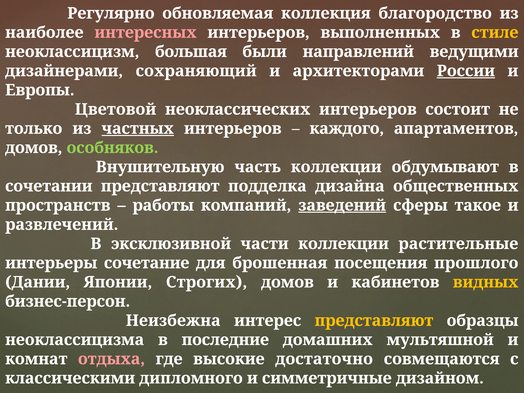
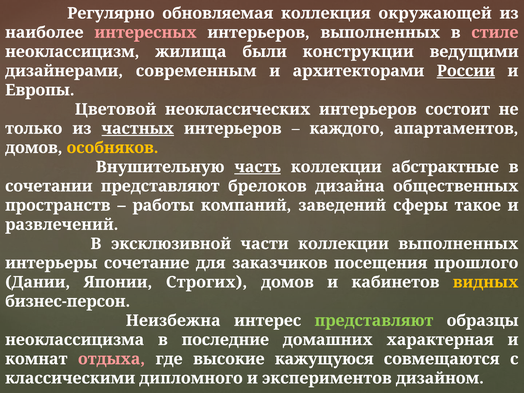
благородство: благородство -> окружающей
стиле colour: yellow -> pink
большая: большая -> жилища
направлений: направлений -> конструкции
сохраняющий: сохраняющий -> современным
особняков colour: light green -> yellow
часть underline: none -> present
обдумывают: обдумывают -> абстрактные
подделка: подделка -> брелоков
заведений underline: present -> none
коллекции растительные: растительные -> выполненных
брошенная: брошенная -> заказчиков
представляют at (374, 321) colour: yellow -> light green
мультяшной: мультяшной -> характерная
достаточно: достаточно -> кажущуюся
симметричные: симметричные -> экспериментов
